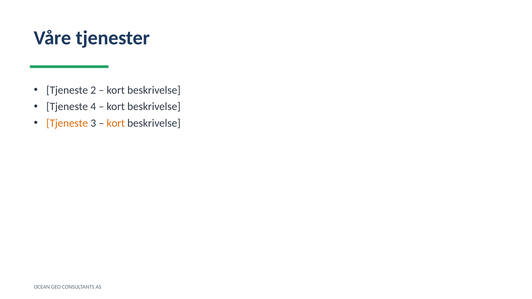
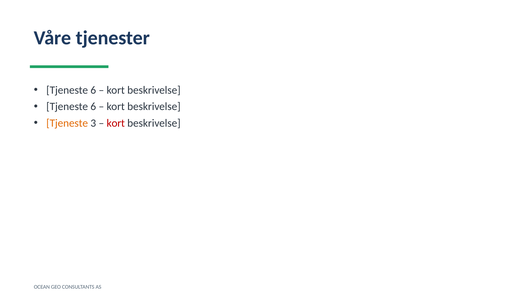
2 at (93, 90): 2 -> 6
4 at (93, 107): 4 -> 6
kort at (116, 123) colour: orange -> red
